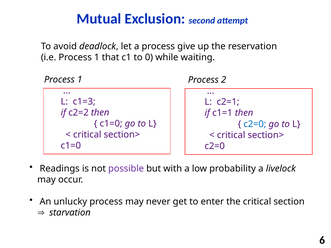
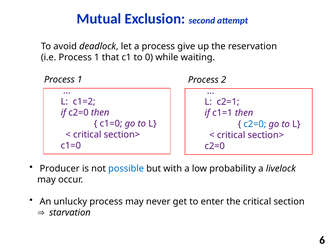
c1=3: c1=3 -> c1=2
if c2=2: c2=2 -> c2=0
Readings: Readings -> Producer
possible colour: purple -> blue
